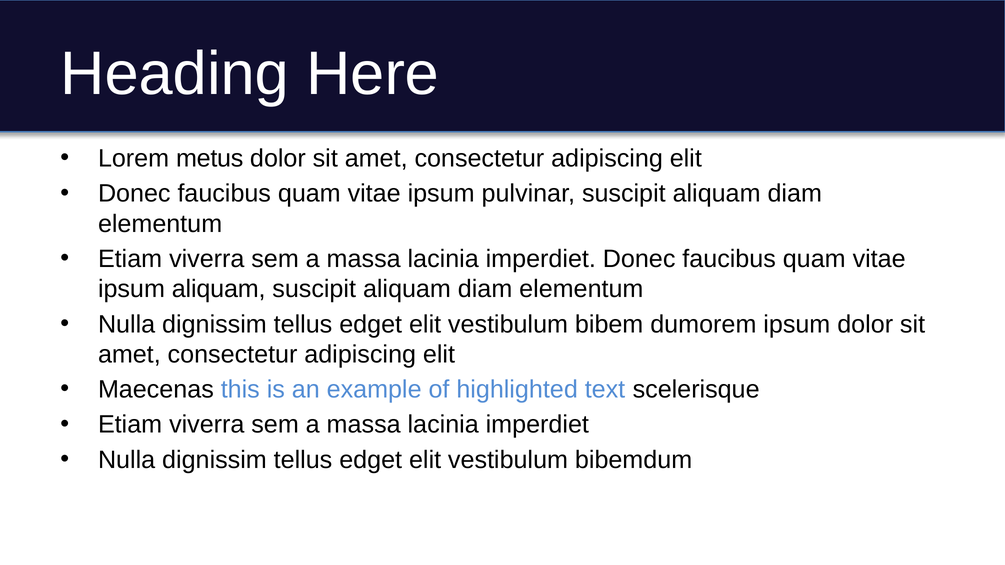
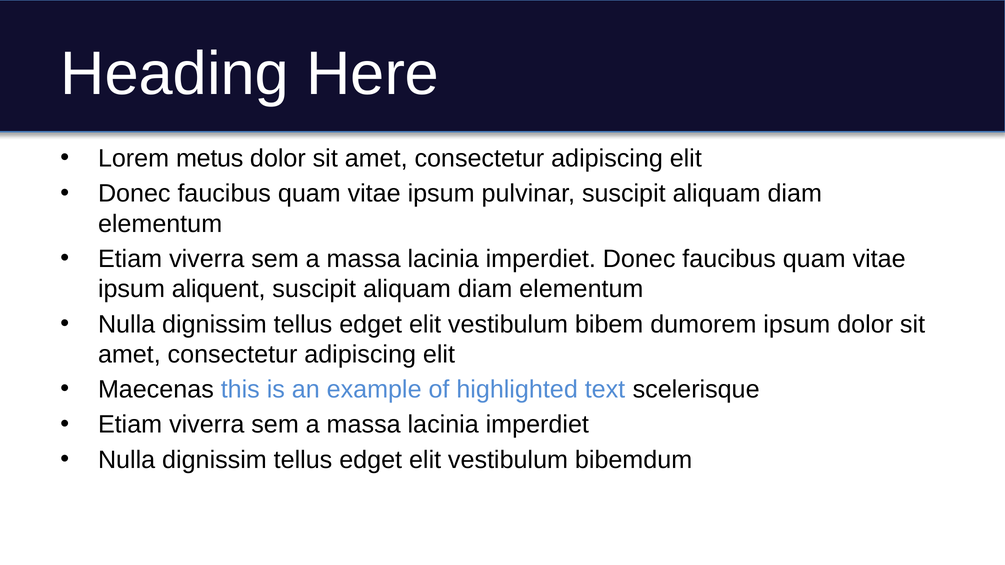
ipsum aliquam: aliquam -> aliquent
